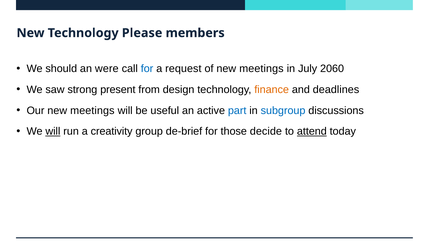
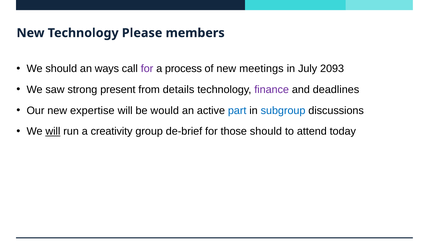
were: were -> ways
for at (147, 69) colour: blue -> purple
request: request -> process
2060: 2060 -> 2093
design: design -> details
finance colour: orange -> purple
Our new meetings: meetings -> expertise
useful: useful -> would
those decide: decide -> should
attend underline: present -> none
